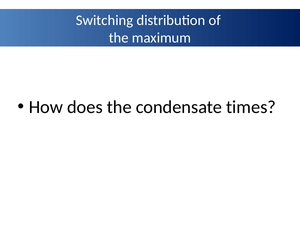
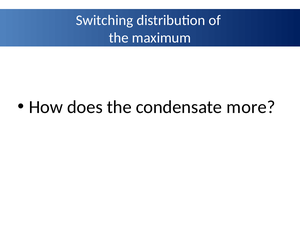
times: times -> more
